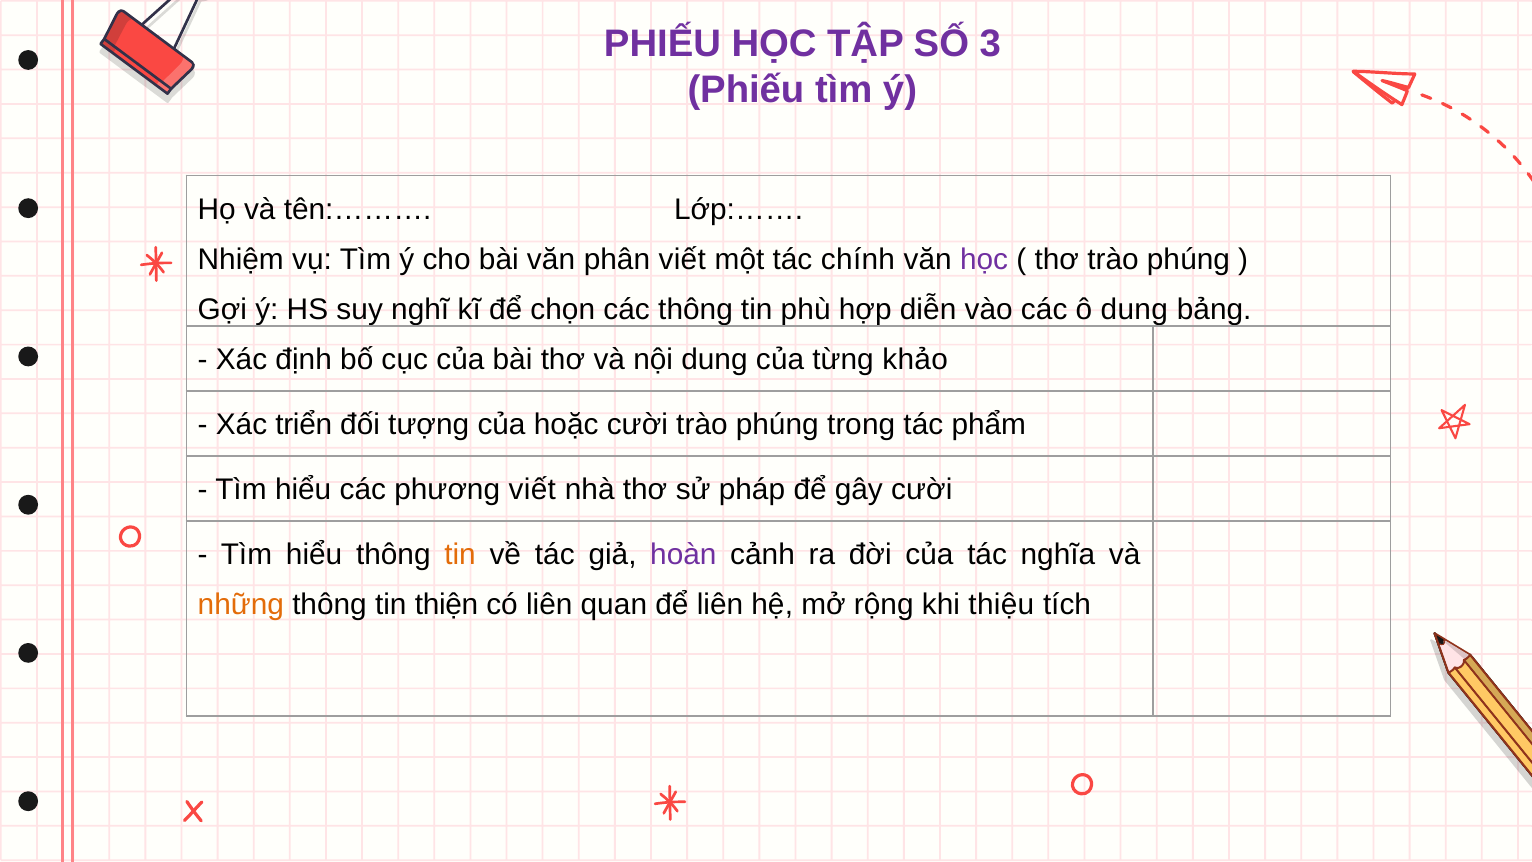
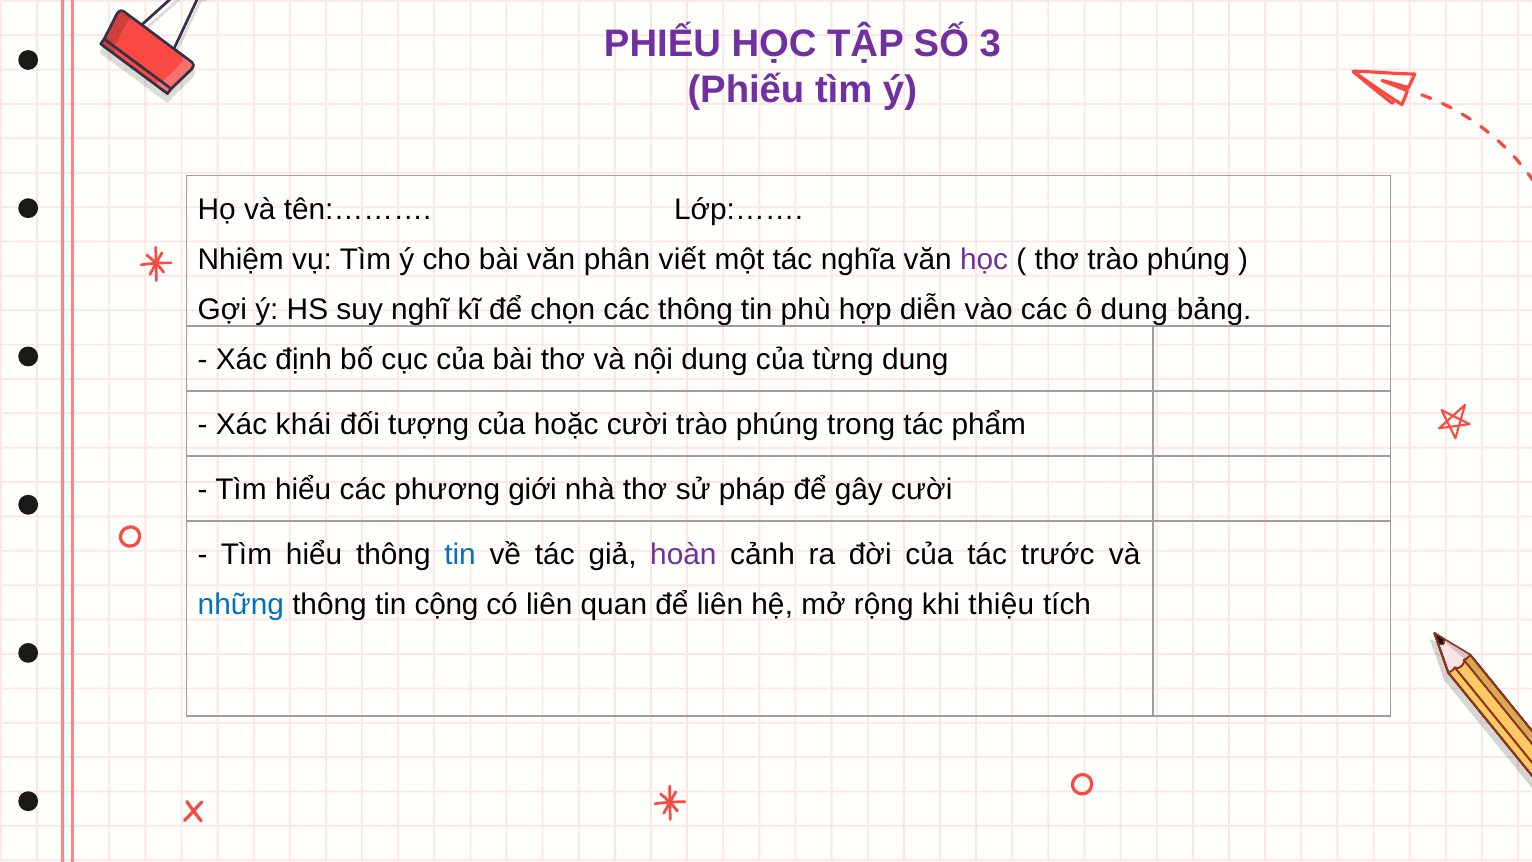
chính: chính -> nghĩa
từng khảo: khảo -> dung
triển: triển -> khái
phương viết: viết -> giới
tin at (460, 555) colour: orange -> blue
nghĩa: nghĩa -> trước
những colour: orange -> blue
thiện: thiện -> cộng
